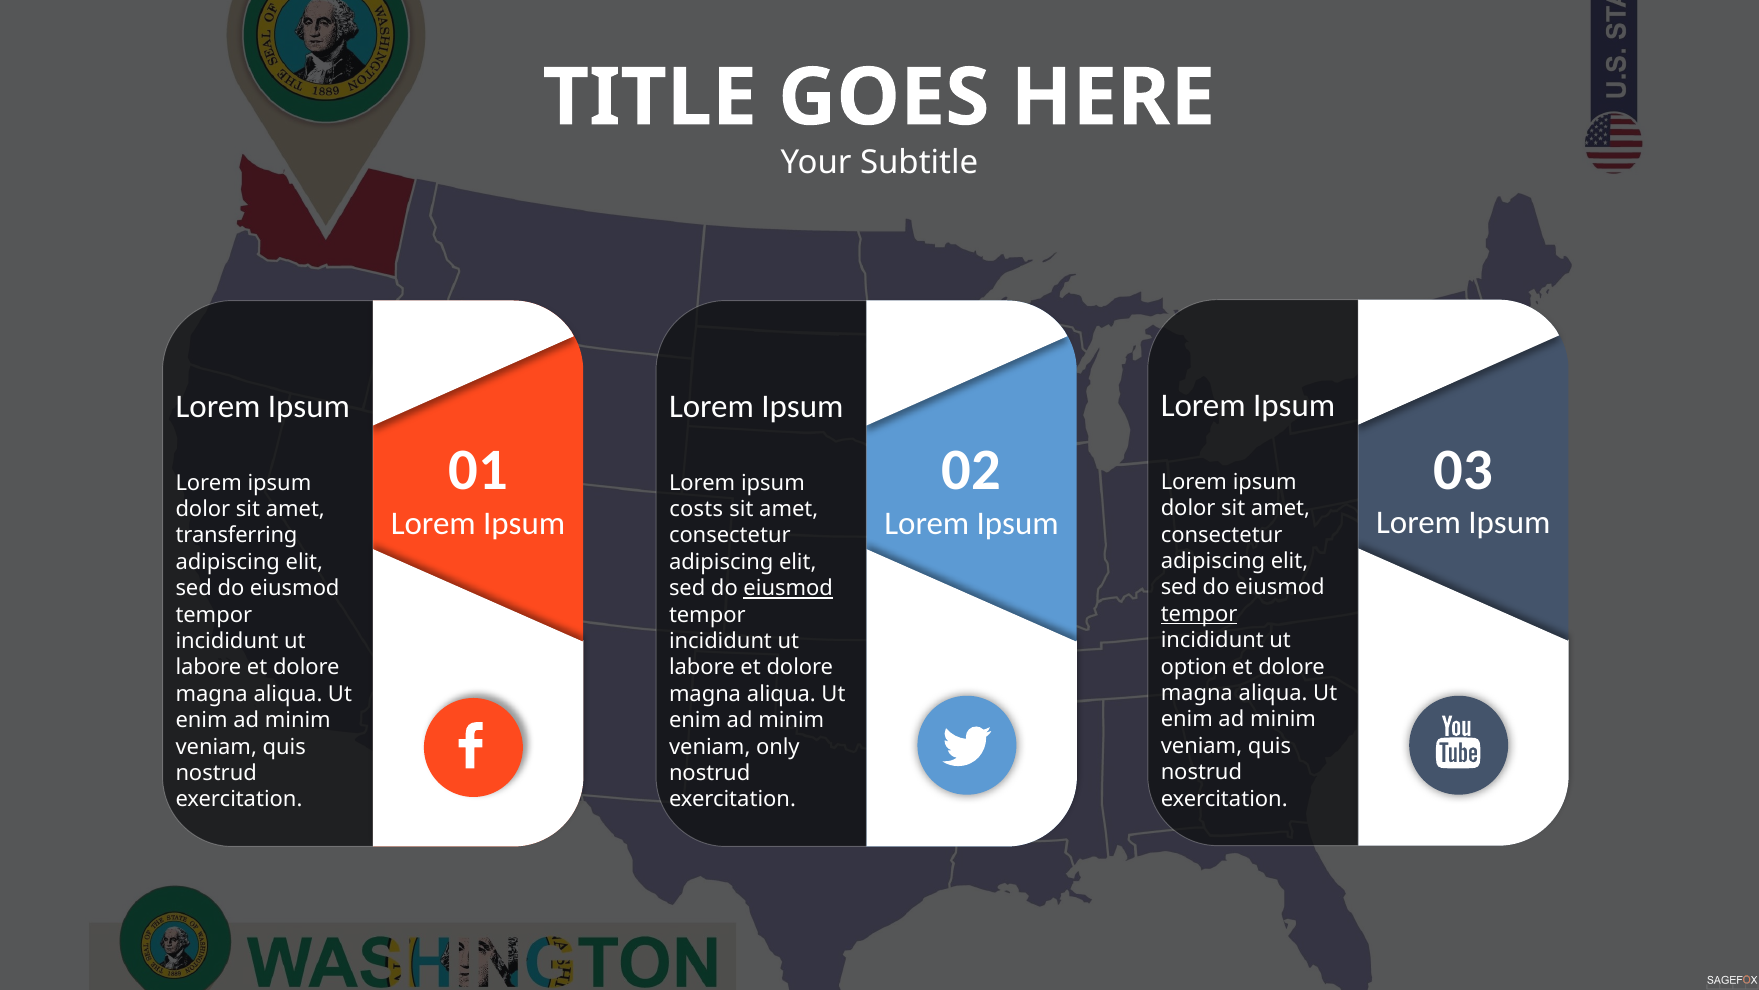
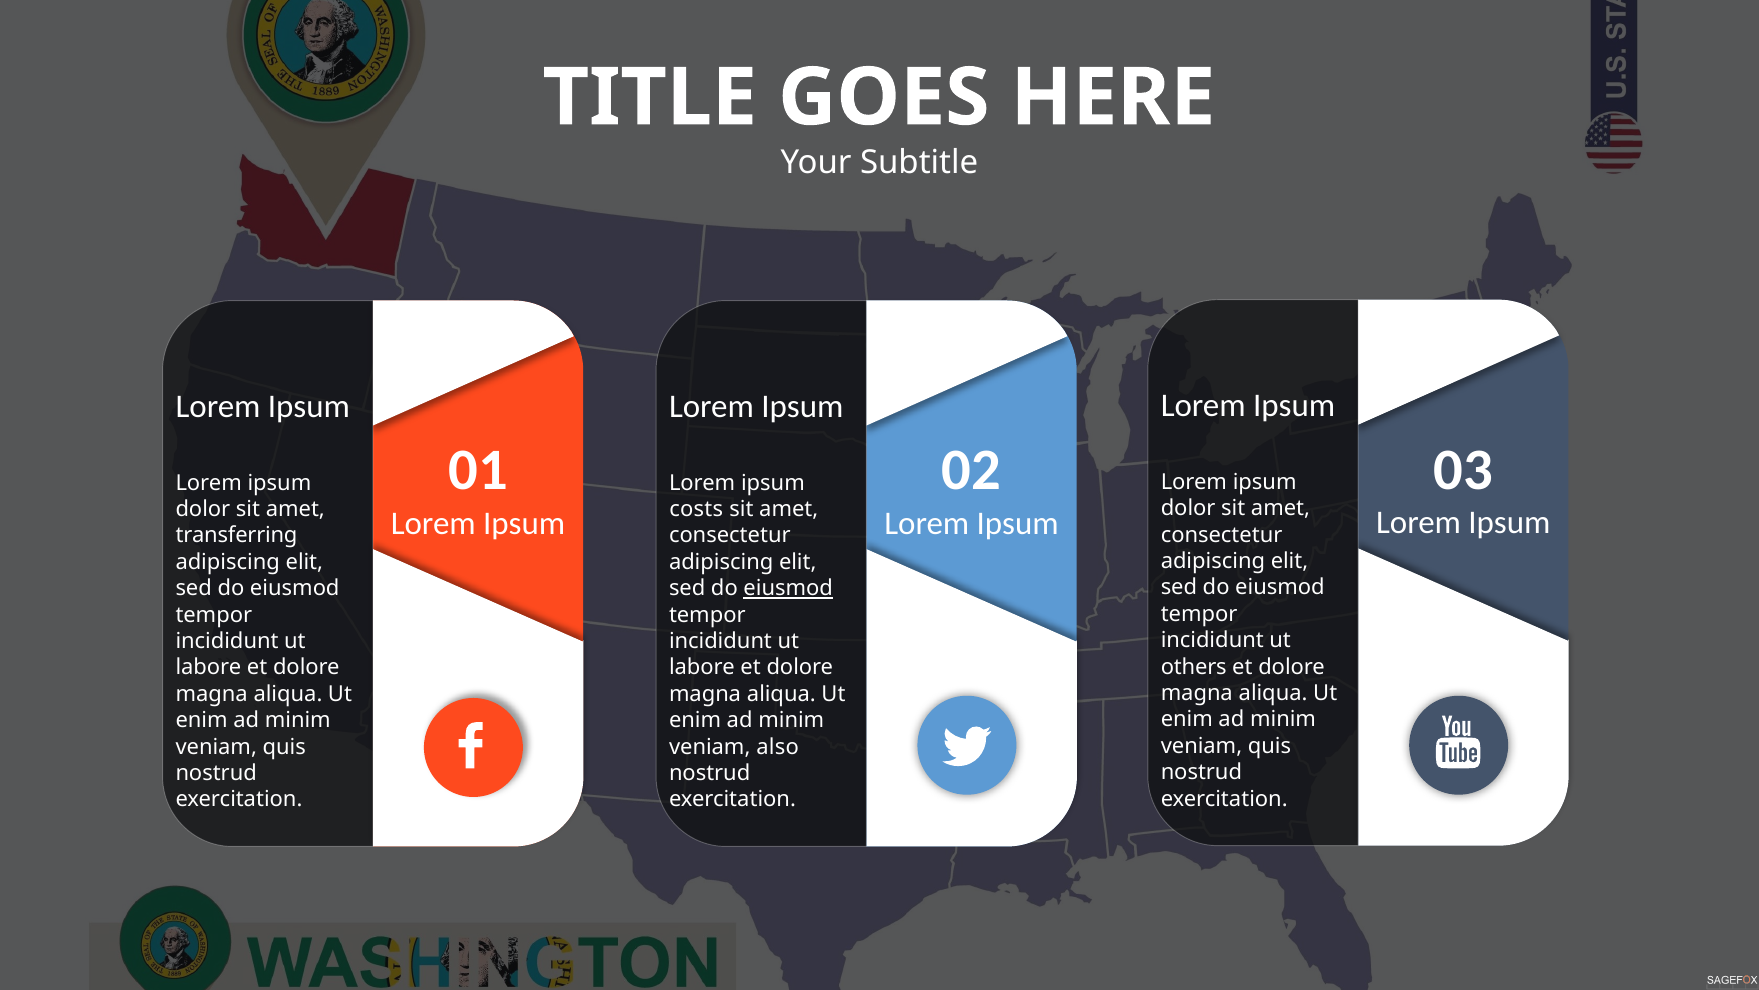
tempor at (1199, 614) underline: present -> none
option: option -> others
only: only -> also
